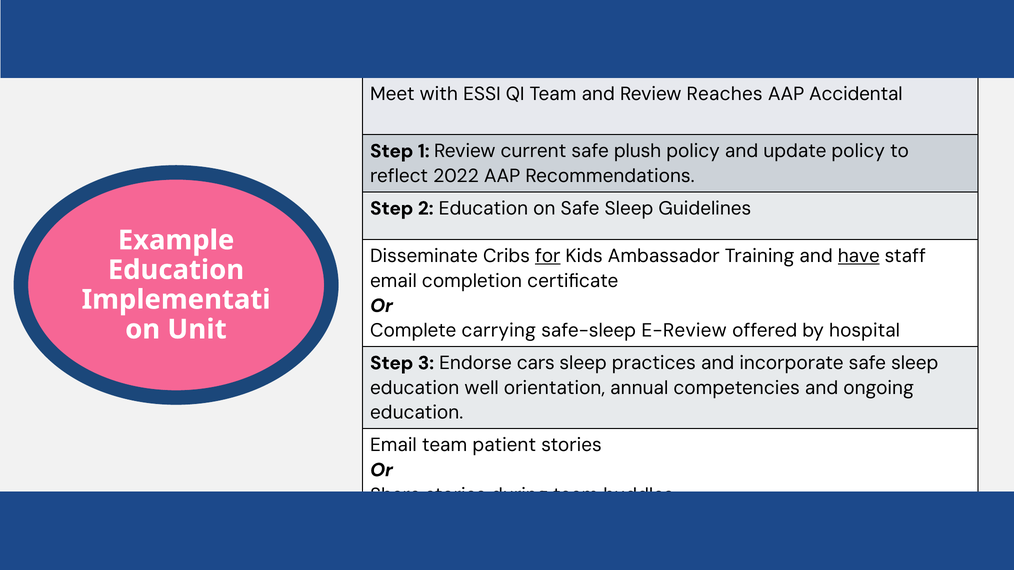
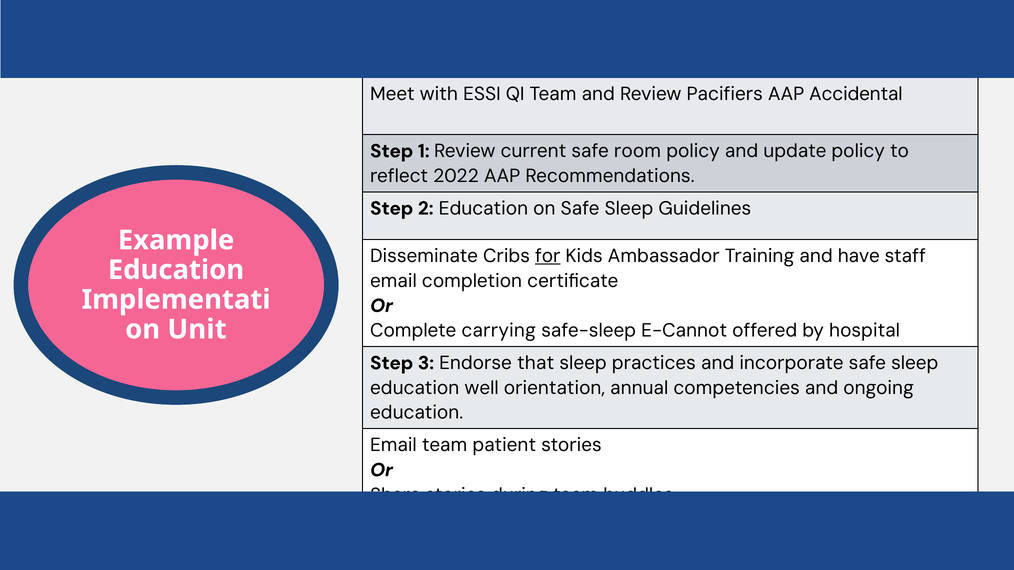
Reaches: Reaches -> Pacifiers
plush: plush -> room
have underline: present -> none
E-Review: E-Review -> E-Cannot
cars: cars -> that
